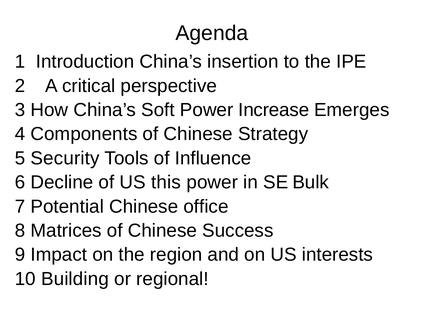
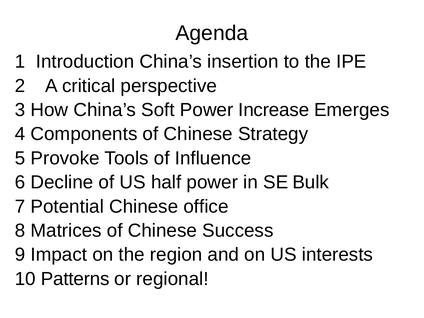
Security: Security -> Provoke
this: this -> half
Building: Building -> Patterns
